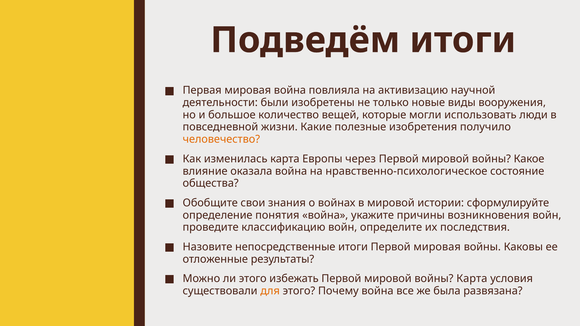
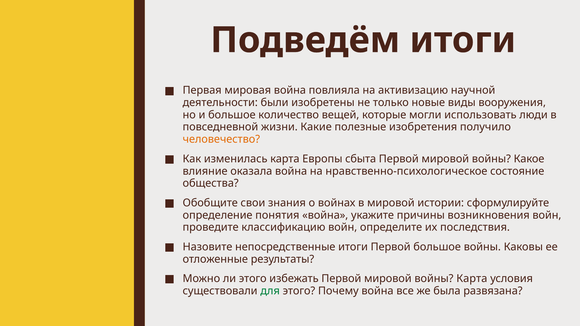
через: через -> сбыта
Первой мировая: мировая -> большое
для colour: orange -> green
